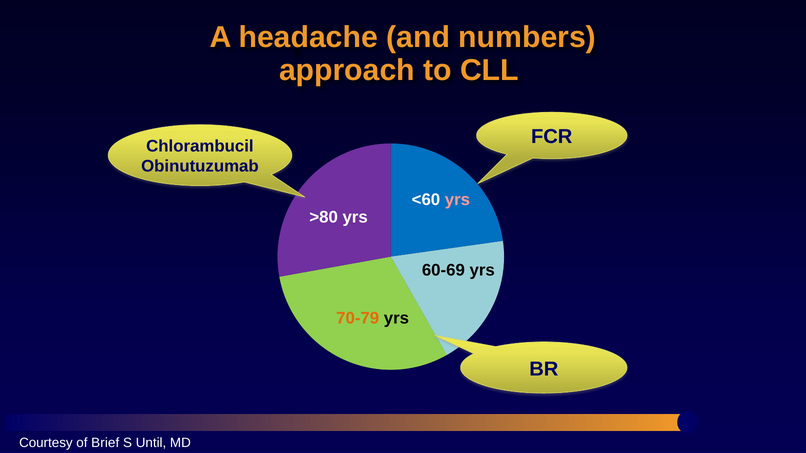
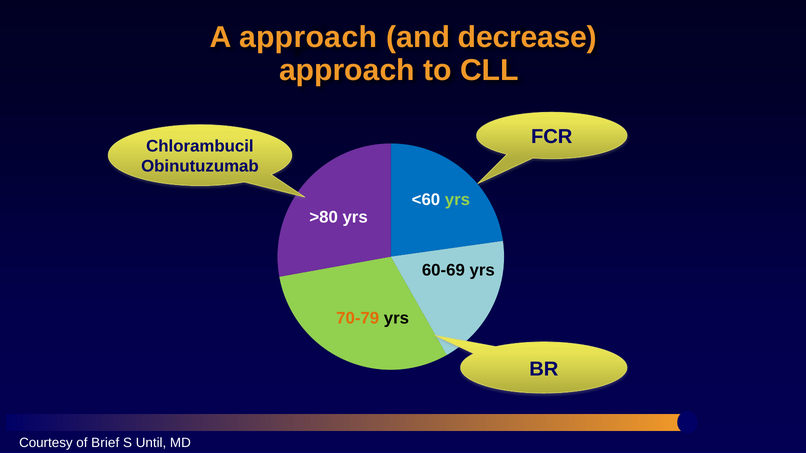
A headache: headache -> approach
numbers: numbers -> decrease
yrs at (457, 200) colour: pink -> light green
